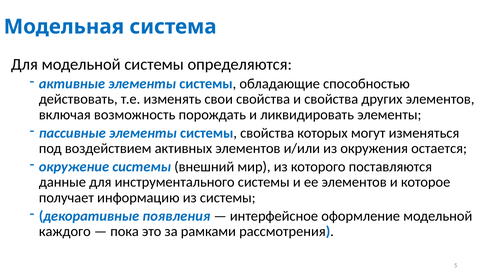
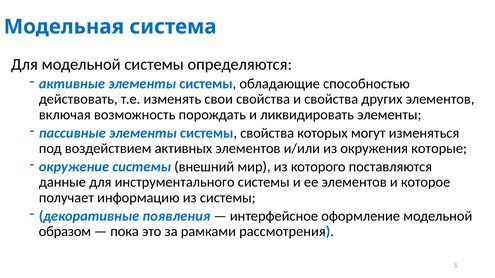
остается: остается -> которые
каждого: каждого -> образом
